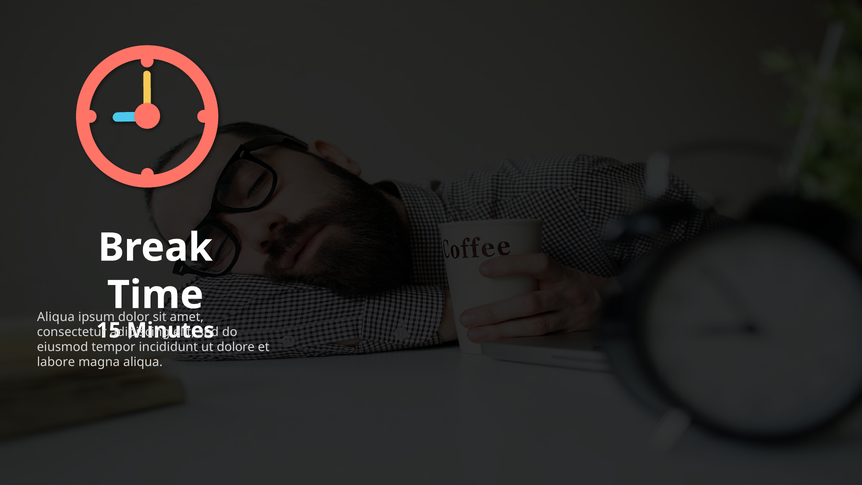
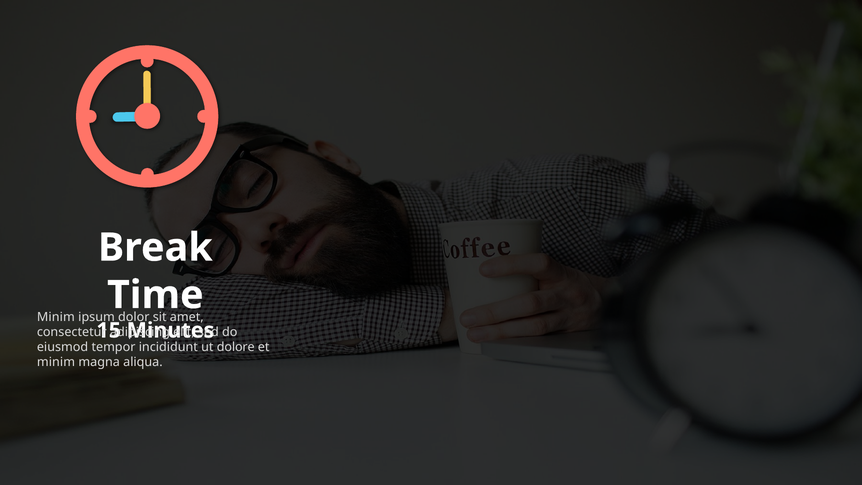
Aliqua at (56, 317): Aliqua -> Minim
labore at (56, 362): labore -> minim
